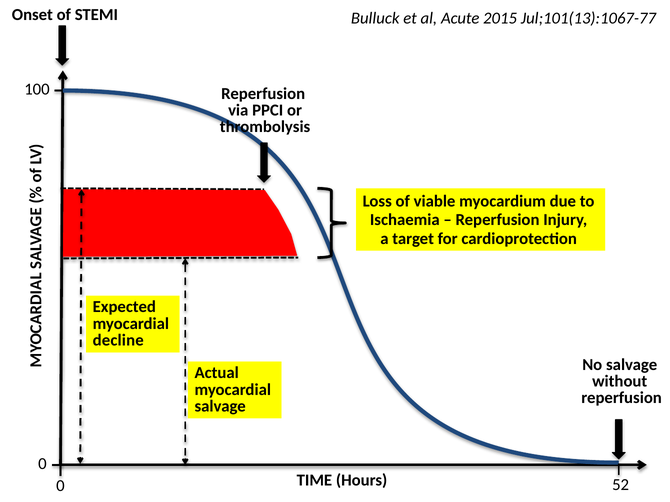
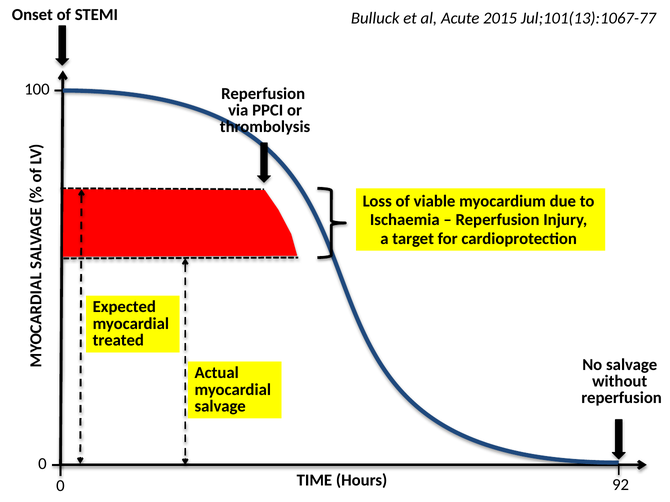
decline: decline -> treated
52: 52 -> 92
